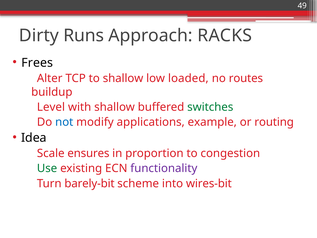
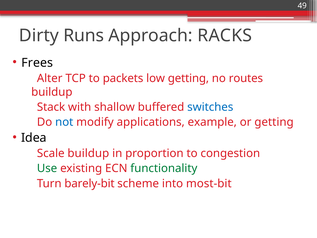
to shallow: shallow -> packets
low loaded: loaded -> getting
Level: Level -> Stack
switches colour: green -> blue
or routing: routing -> getting
Scale ensures: ensures -> buildup
functionality colour: purple -> green
wires-bit: wires-bit -> most-bit
